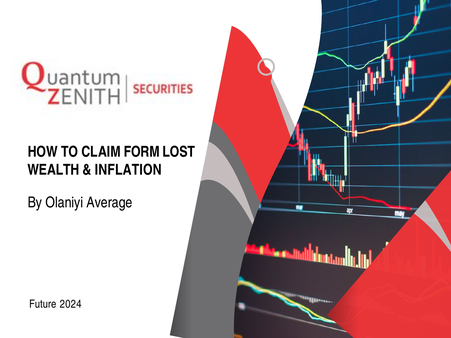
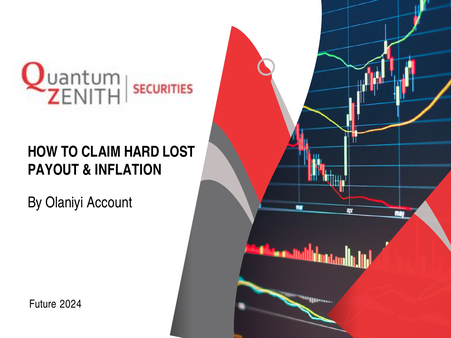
FORM: FORM -> HARD
WEALTH: WEALTH -> PAYOUT
Average: Average -> Account
